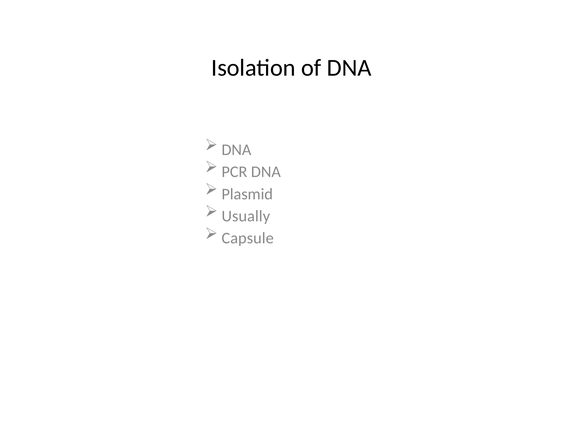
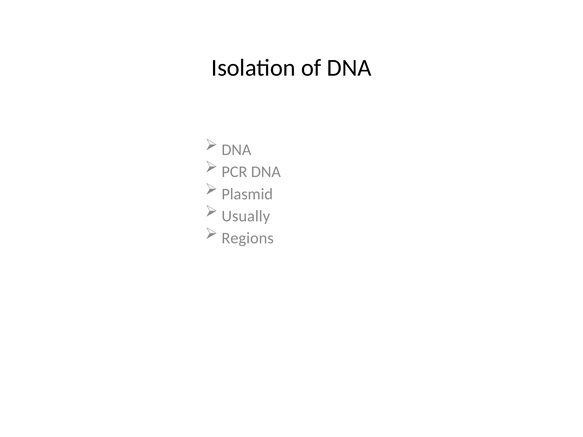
Capsule: Capsule -> Regions
